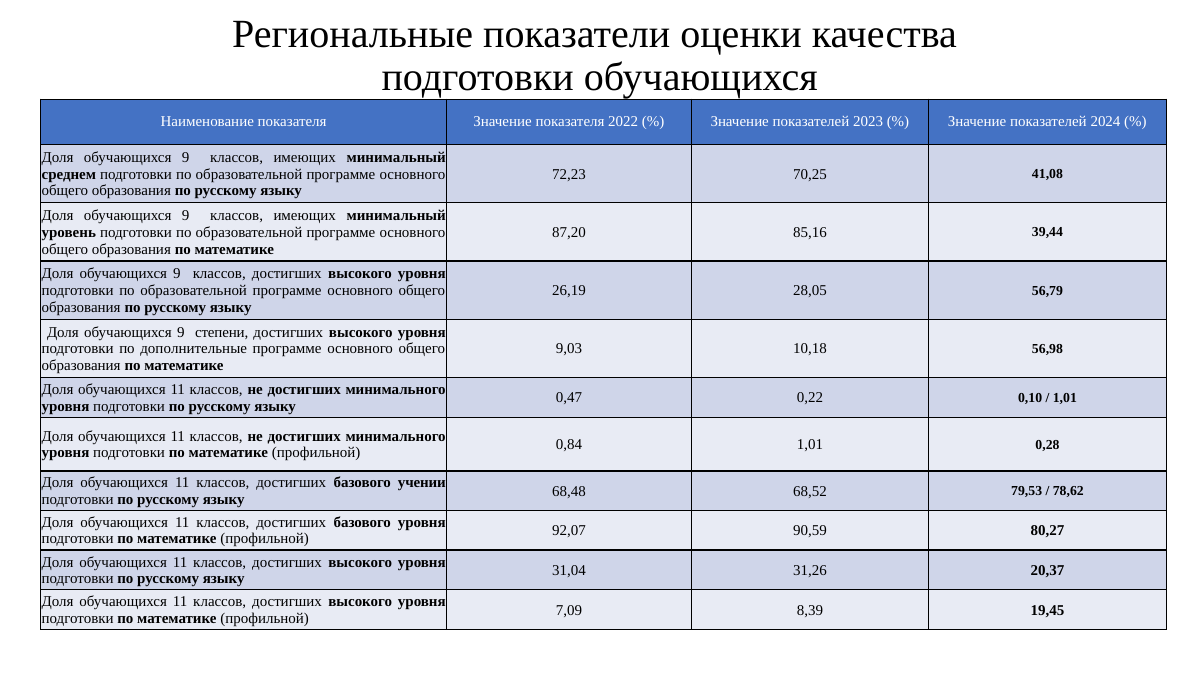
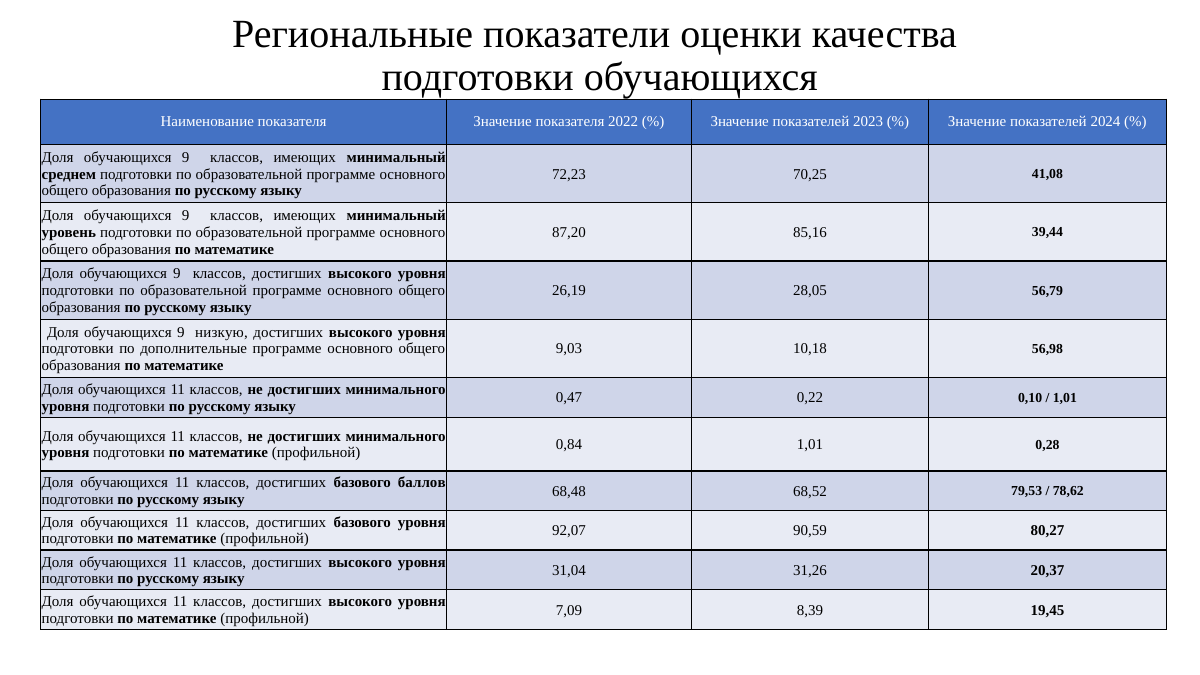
степени: степени -> низкую
учении: учении -> баллов
